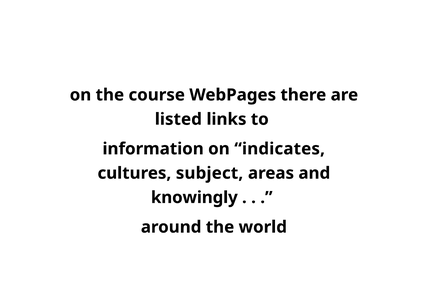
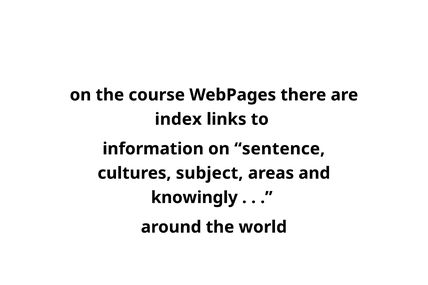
listed: listed -> index
indicates: indicates -> sentence
